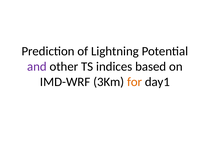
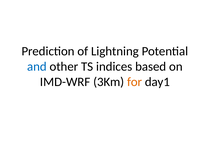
and colour: purple -> blue
